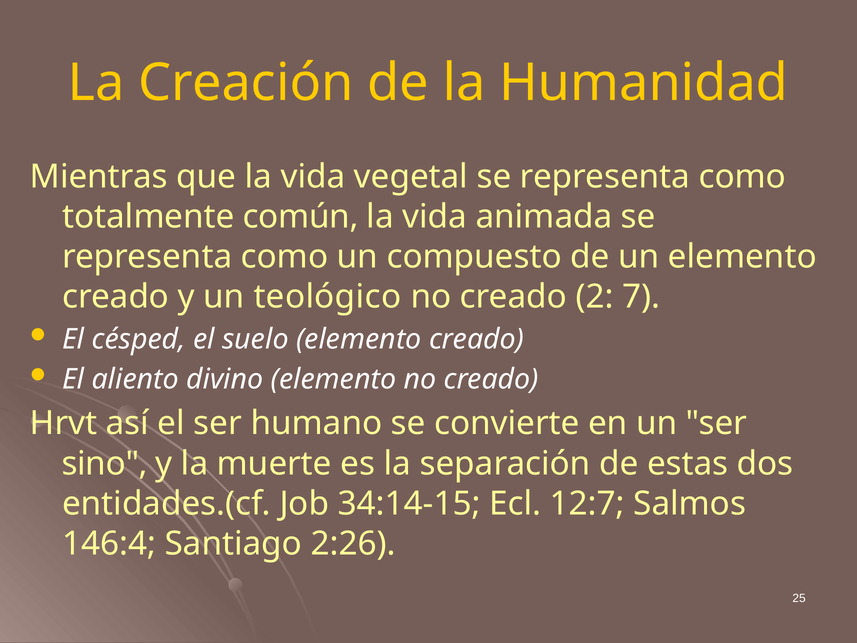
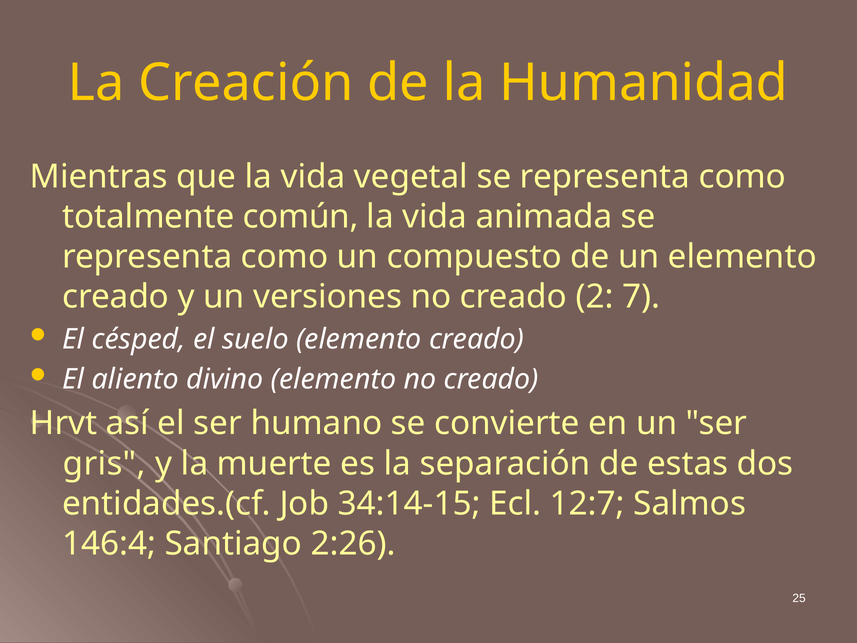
teológico: teológico -> versiones
sino: sino -> gris
